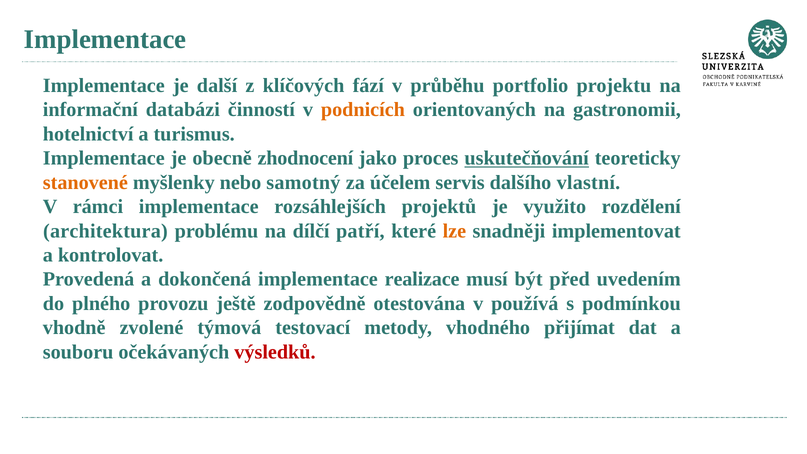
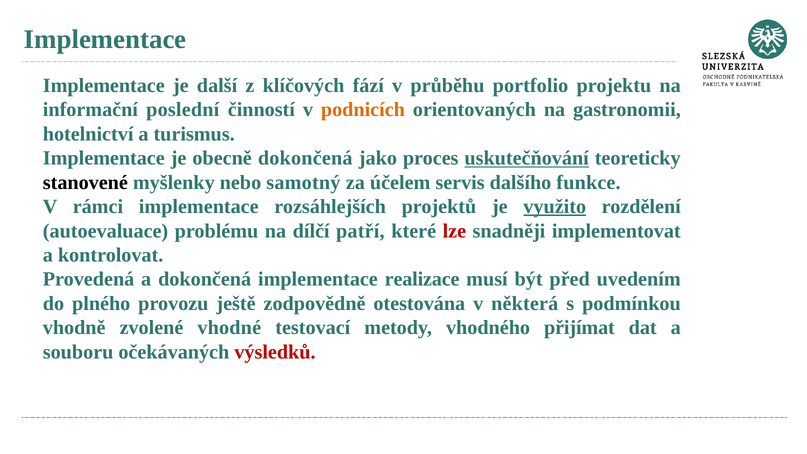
databázi: databázi -> poslední
obecně zhodnocení: zhodnocení -> dokončená
stanovené colour: orange -> black
vlastní: vlastní -> funkce
využito underline: none -> present
architektura: architektura -> autoevaluace
lze colour: orange -> red
používá: používá -> některá
týmová: týmová -> vhodné
